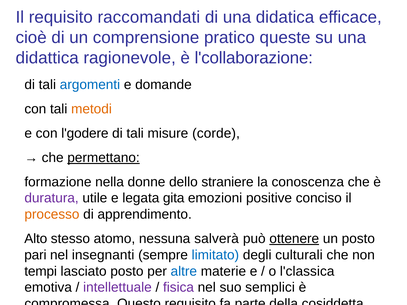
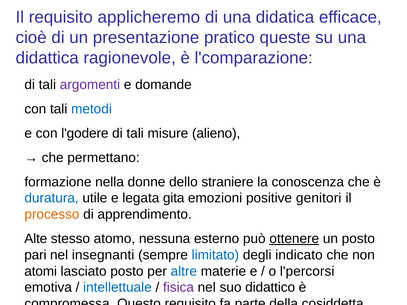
raccomandati: raccomandati -> applicheremo
comprensione: comprensione -> presentazione
l'collaborazione: l'collaborazione -> l'comparazione
argomenti colour: blue -> purple
metodi colour: orange -> blue
corde: corde -> alieno
permettano underline: present -> none
duratura colour: purple -> blue
conciso: conciso -> genitori
Alto: Alto -> Alte
salverà: salverà -> esterno
culturali: culturali -> indicato
tempi: tempi -> atomi
l'classica: l'classica -> l'percorsi
intellettuale colour: purple -> blue
semplici: semplici -> didattico
